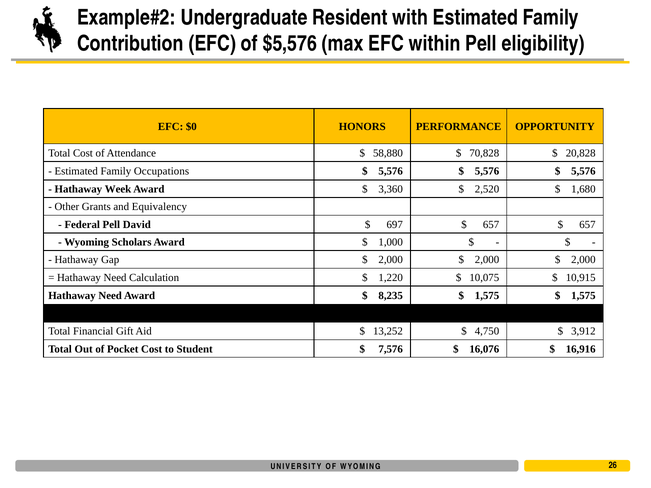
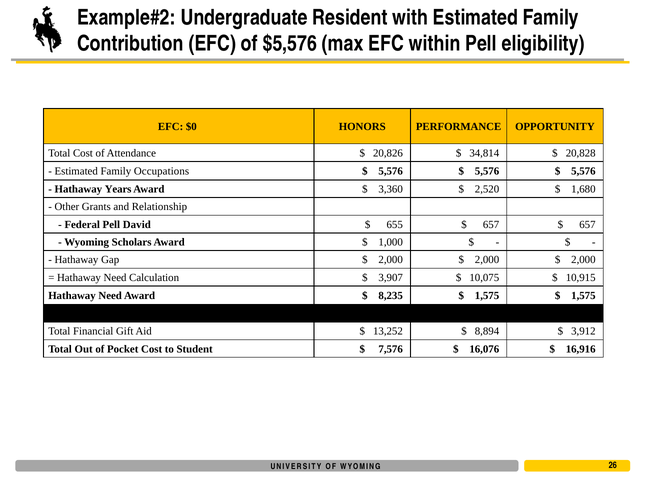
58,880: 58,880 -> 20,826
70,828: 70,828 -> 34,814
Week: Week -> Years
Equivalency: Equivalency -> Relationship
697: 697 -> 655
1,220: 1,220 -> 3,907
4,750: 4,750 -> 8,894
